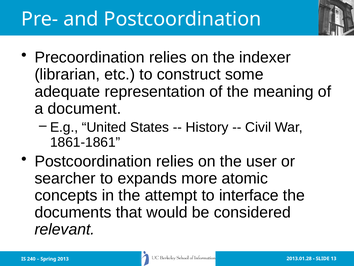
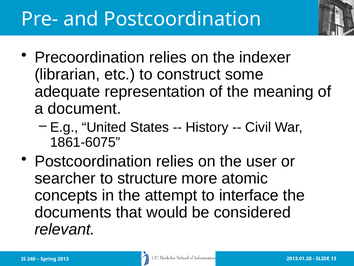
1861-1861: 1861-1861 -> 1861-6075
expands: expands -> structure
